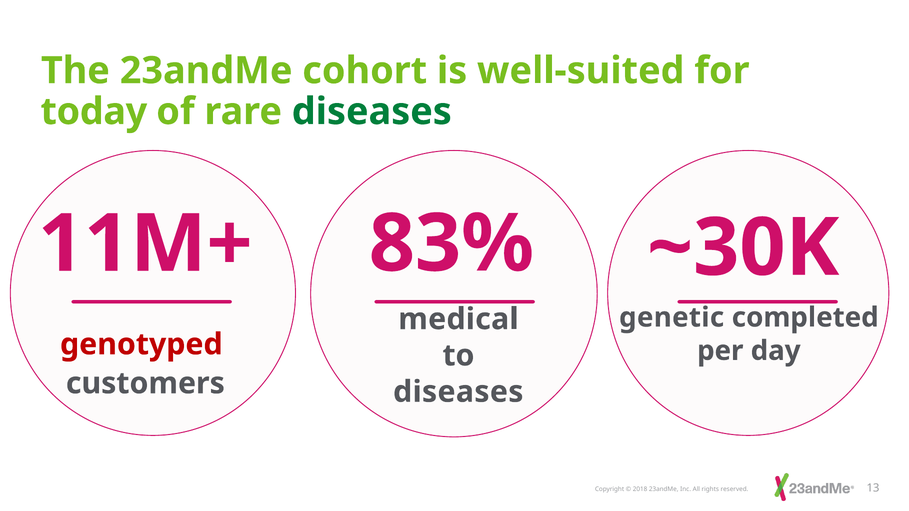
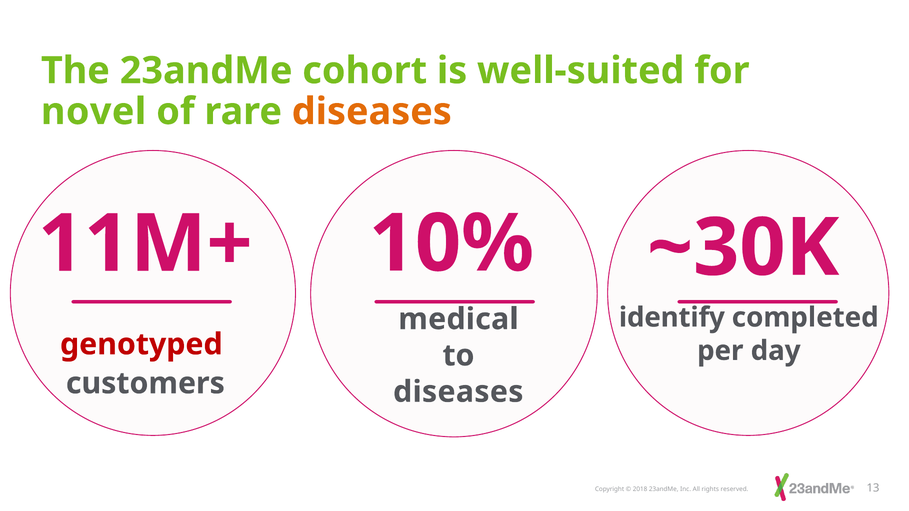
today: today -> novel
diseases at (372, 112) colour: green -> orange
83%: 83% -> 10%
genetic: genetic -> identify
